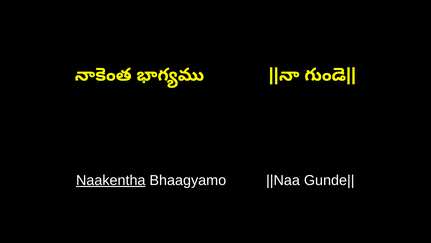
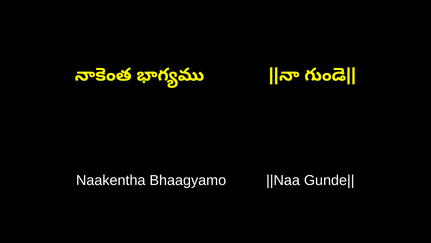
Naakentha underline: present -> none
